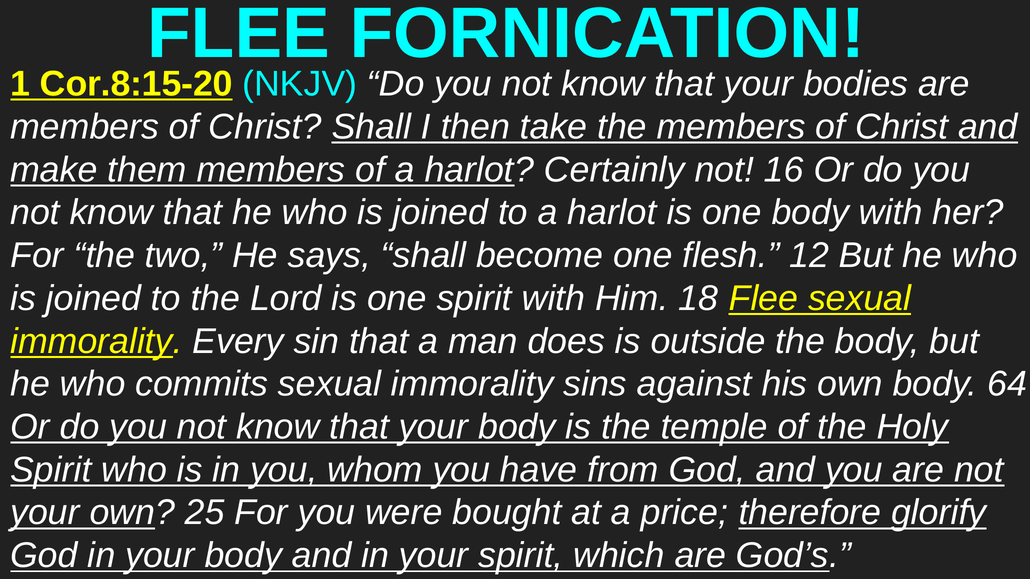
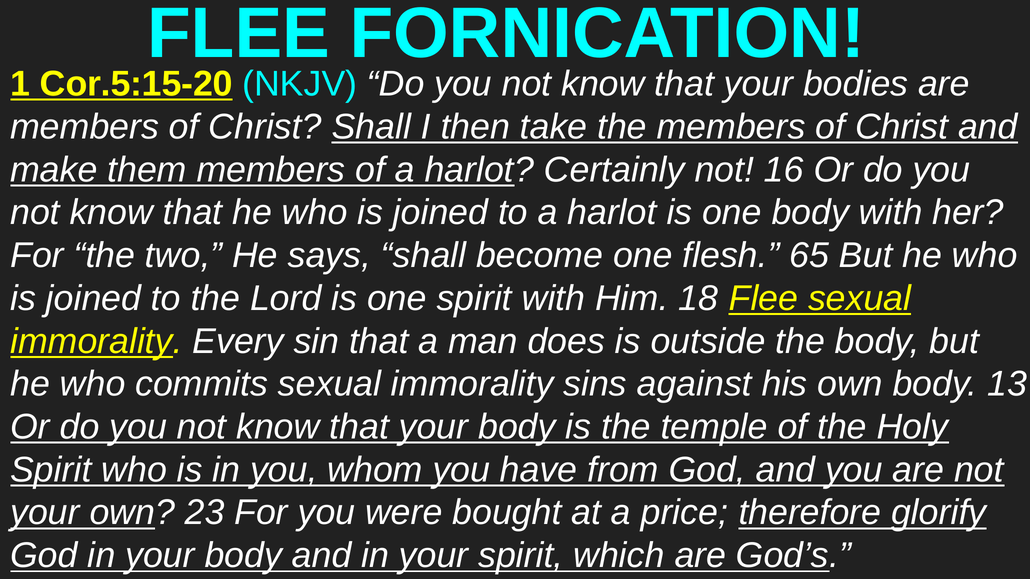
Cor.8:15-20: Cor.8:15-20 -> Cor.5:15-20
12: 12 -> 65
64: 64 -> 13
25: 25 -> 23
